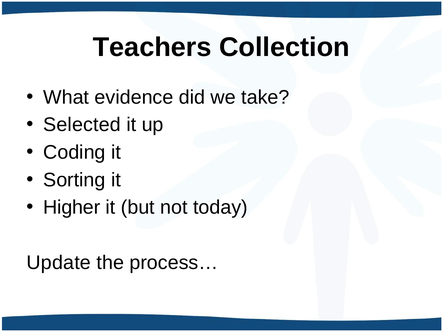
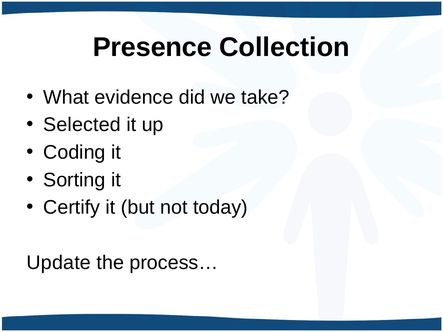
Teachers: Teachers -> Presence
Higher: Higher -> Certify
